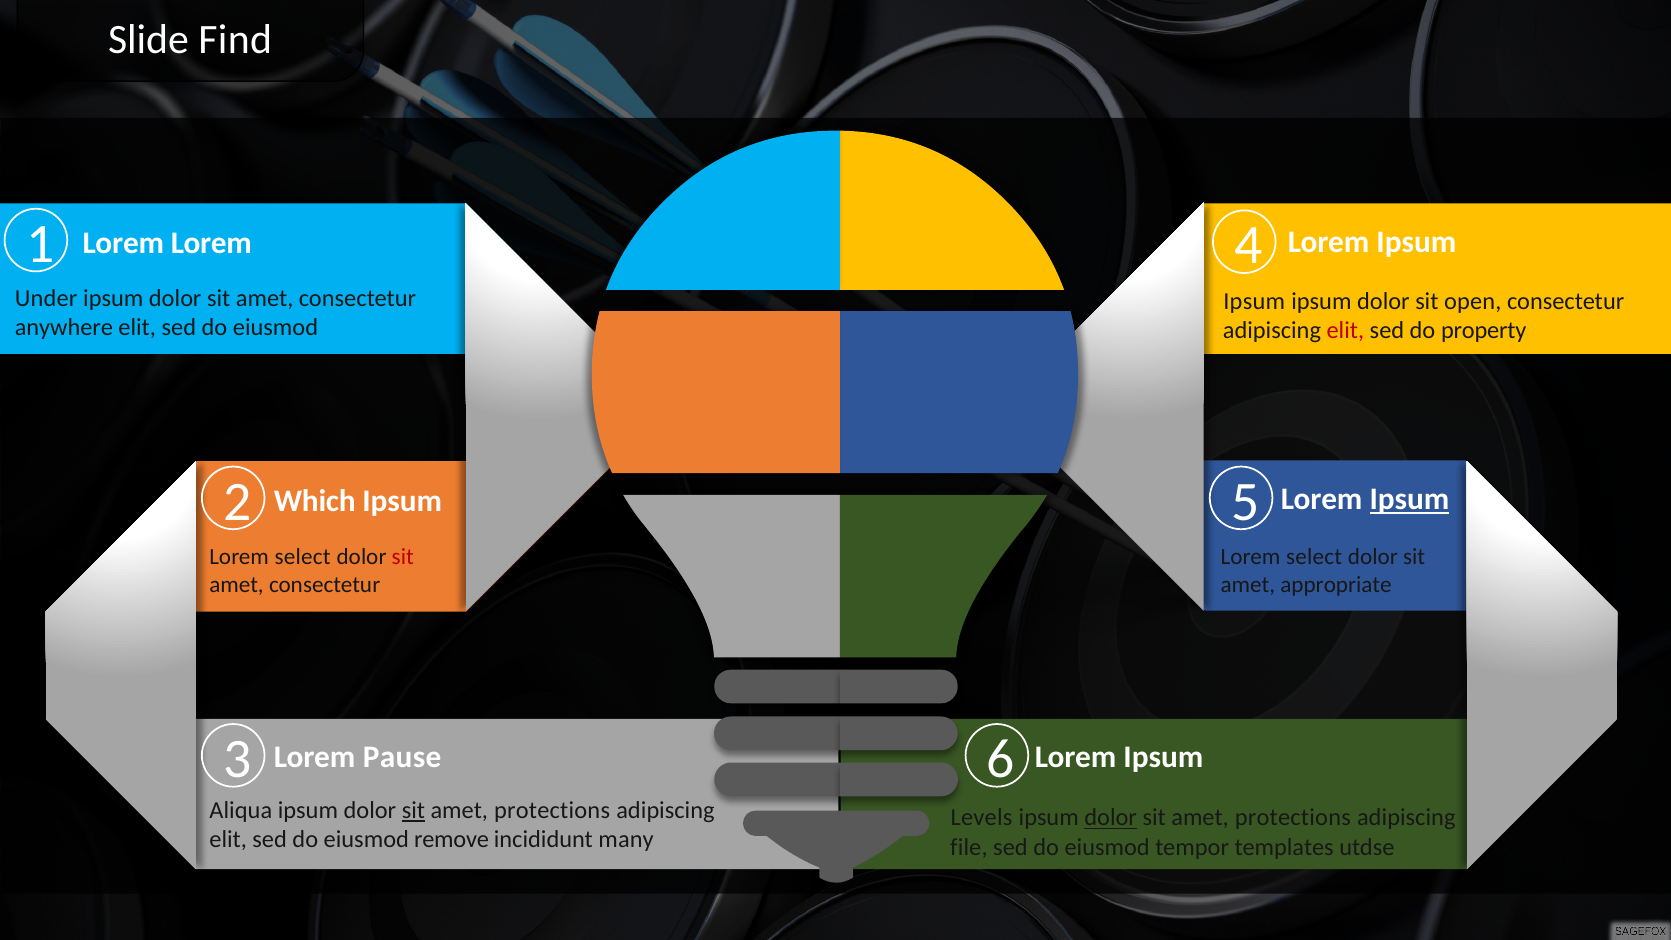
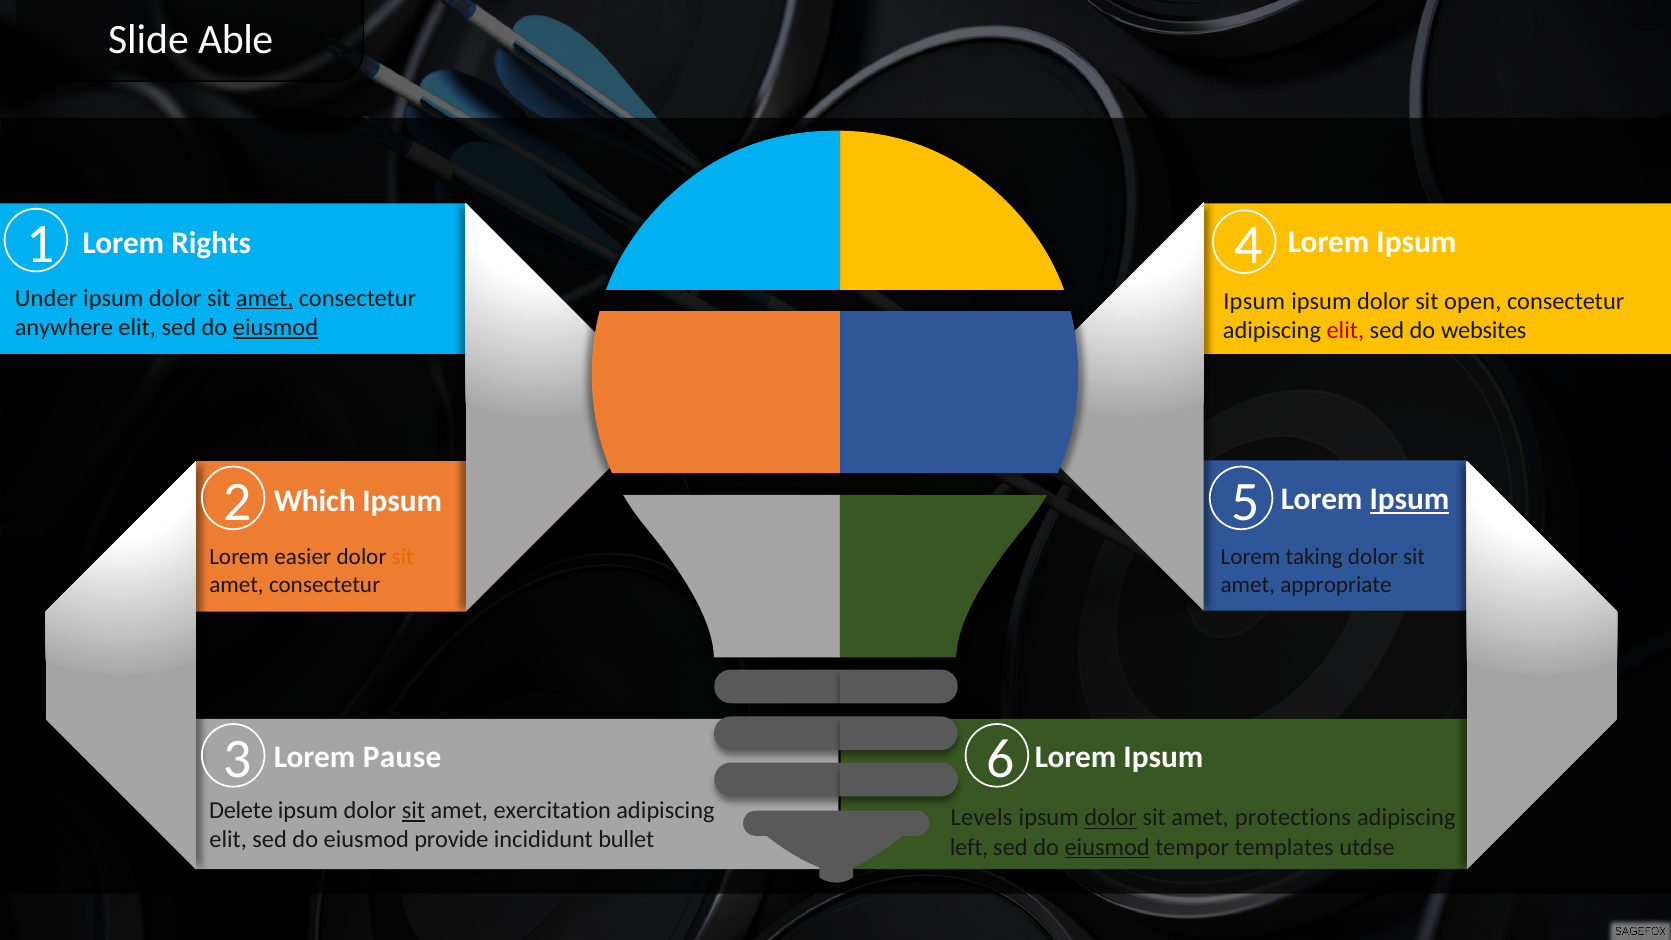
Find: Find -> Able
Lorem Lorem: Lorem -> Rights
amet at (265, 298) underline: none -> present
eiusmod at (275, 327) underline: none -> present
property: property -> websites
select at (303, 557): select -> easier
sit at (403, 557) colour: red -> orange
select at (1314, 557): select -> taking
Aliqua: Aliqua -> Delete
protections at (552, 810): protections -> exercitation
remove: remove -> provide
many: many -> bullet
file: file -> left
eiusmod at (1107, 847) underline: none -> present
